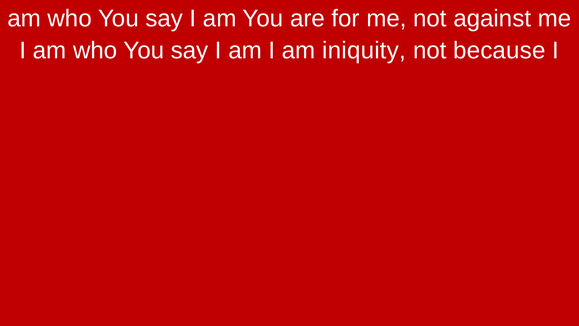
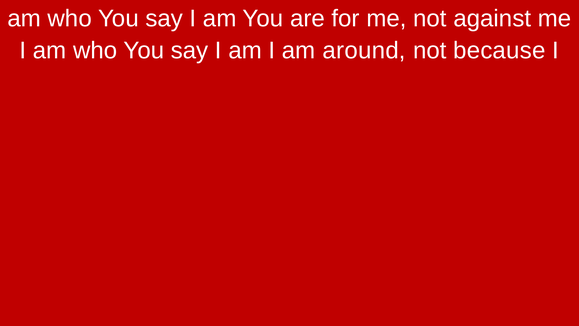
iniquity: iniquity -> around
